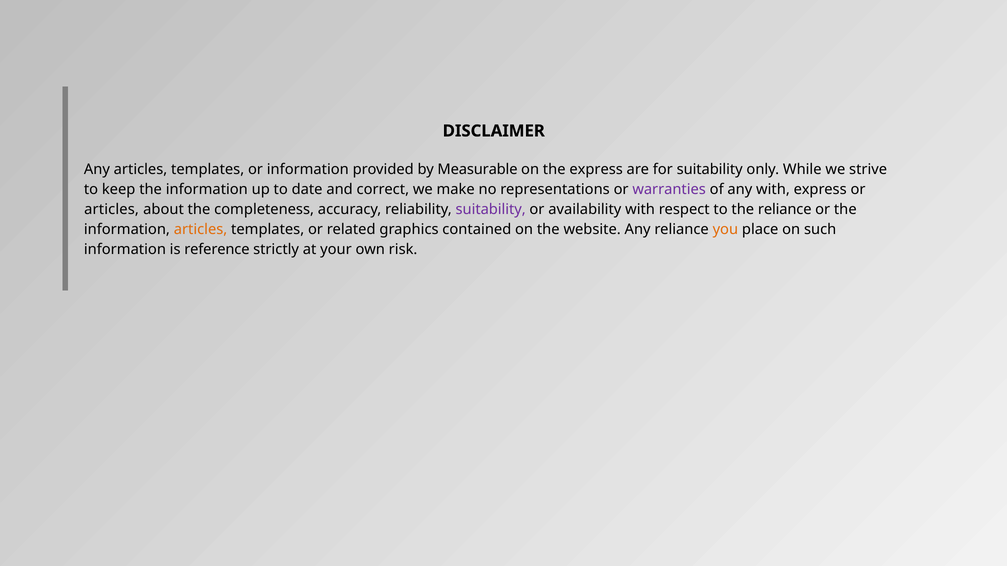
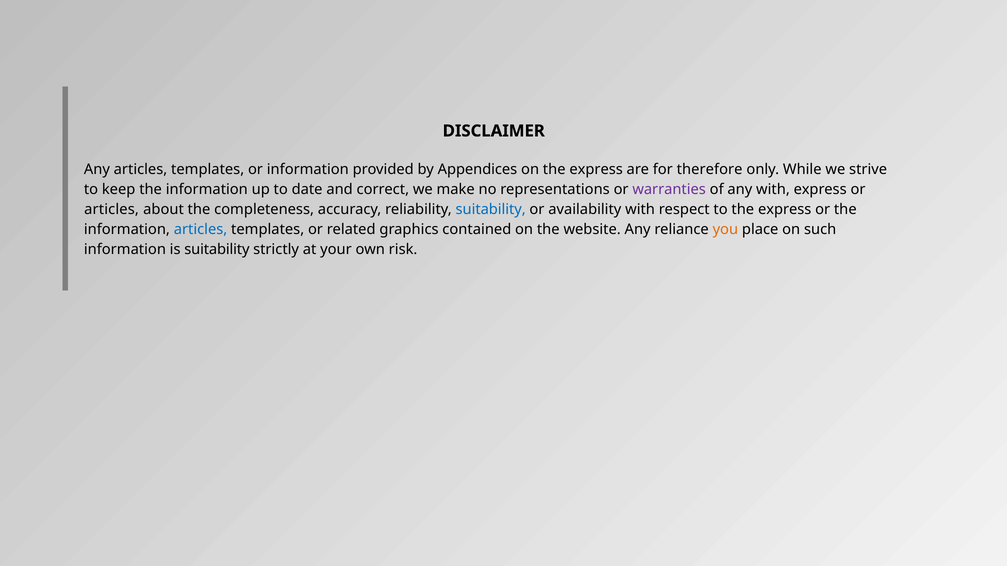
Measurable: Measurable -> Appendices
for suitability: suitability -> therefore
suitability at (491, 210) colour: purple -> blue
to the reliance: reliance -> express
articles at (201, 230) colour: orange -> blue
is reference: reference -> suitability
